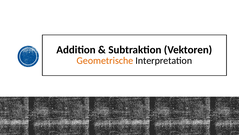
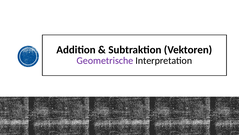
Geometrische colour: orange -> purple
